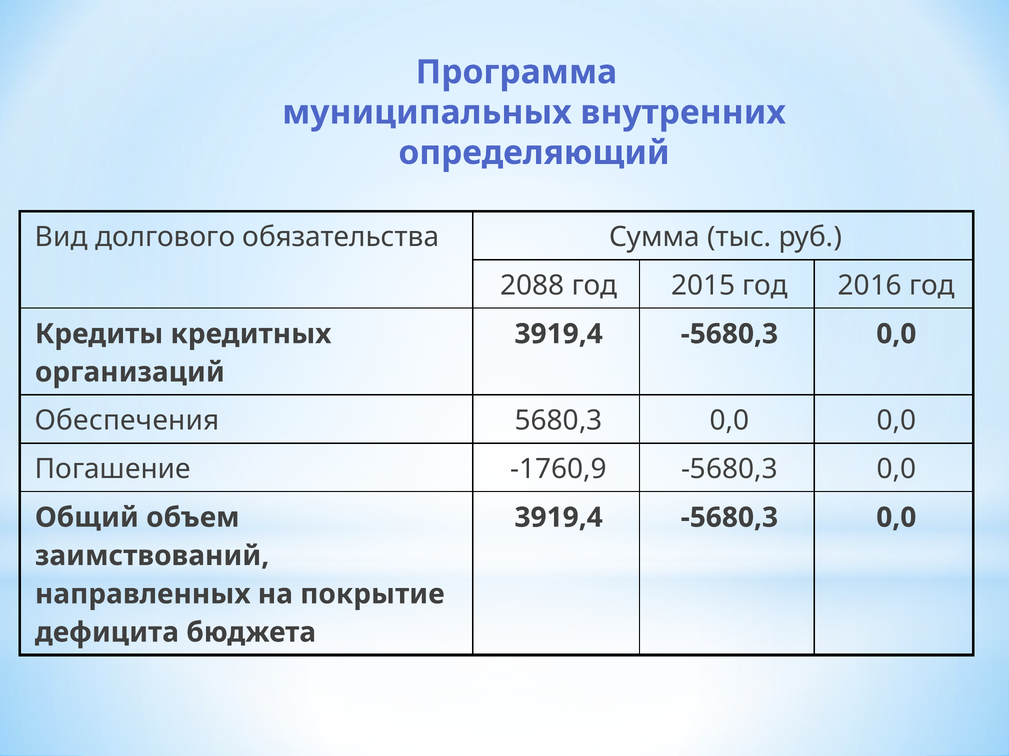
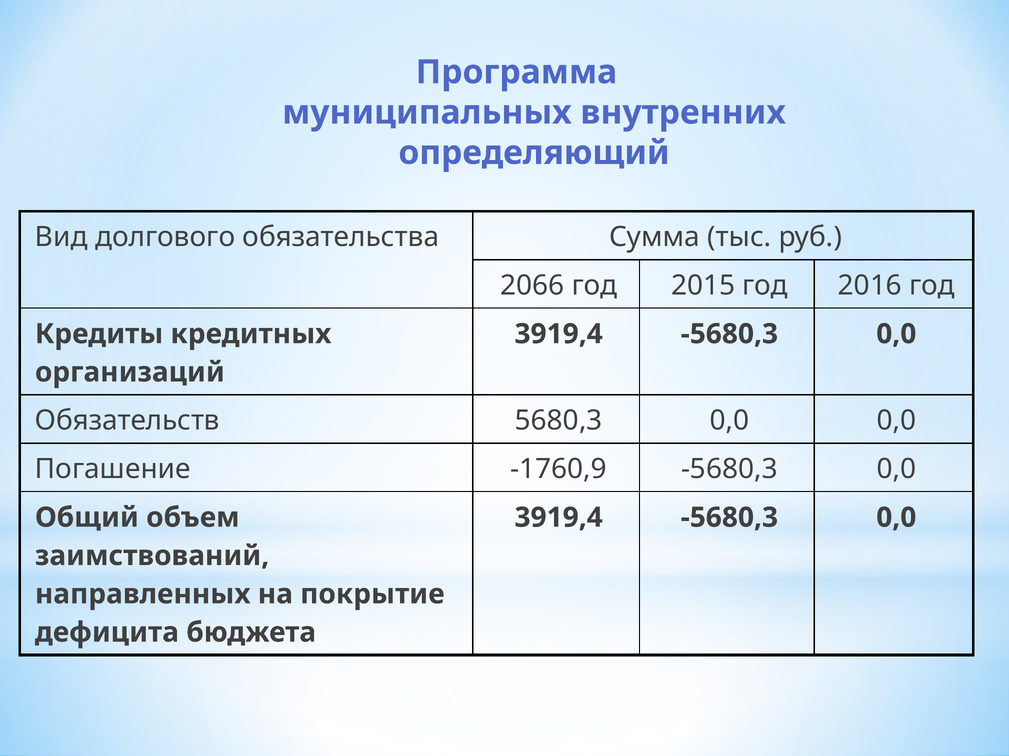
2088: 2088 -> 2066
Обеспечения: Обеспечения -> Обязательств
